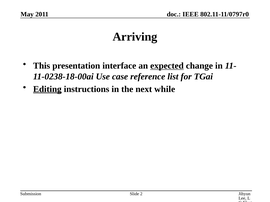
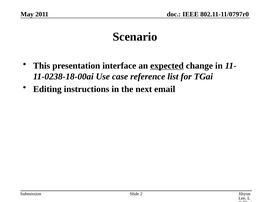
Arriving: Arriving -> Scenario
Editing underline: present -> none
while: while -> email
